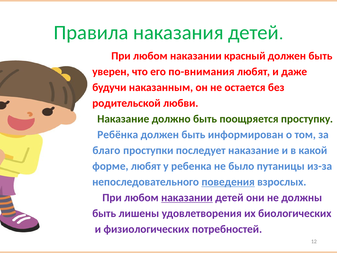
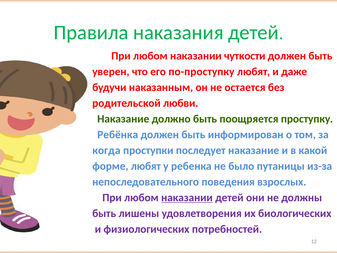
красный: красный -> чуткости
по-внимания: по-внимания -> по-проступку
благо: благо -> когда
поведения underline: present -> none
